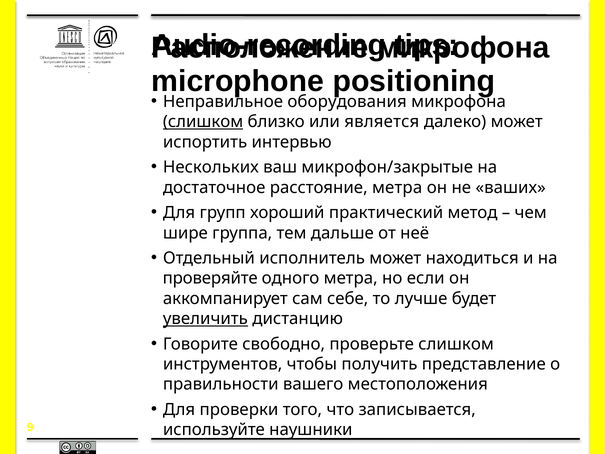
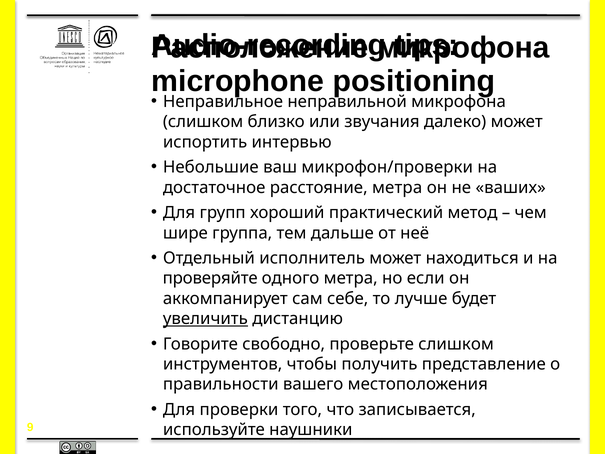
оборудования: оборудования -> неправильной
слишком at (203, 122) underline: present -> none
является: является -> звучания
Нескольких: Нескольких -> Небольшие
микрофон/закрытые: микрофон/закрытые -> микрофон/проверки
